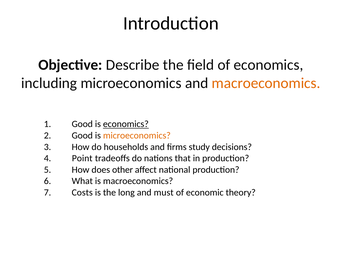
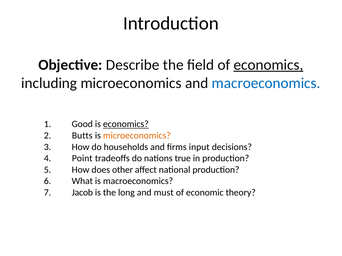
economics at (268, 65) underline: none -> present
macroeconomics at (266, 83) colour: orange -> blue
Good at (82, 136): Good -> Butts
study: study -> input
that: that -> true
Costs: Costs -> Jacob
